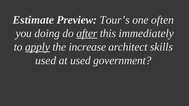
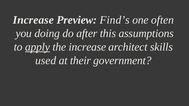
Estimate at (33, 20): Estimate -> Increase
Tour’s: Tour’s -> Find’s
after underline: present -> none
immediately: immediately -> assumptions
at used: used -> their
